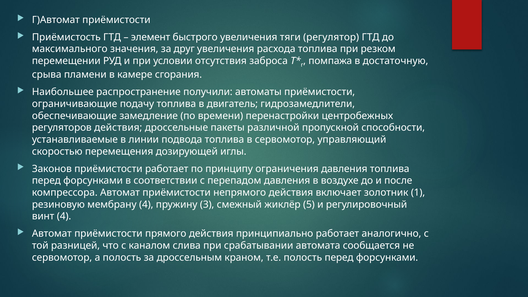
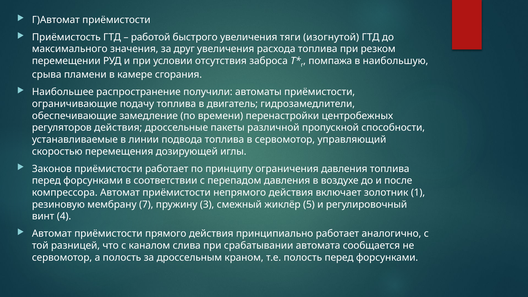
элемент: элемент -> работой
регулятор: регулятор -> изогнутой
достаточную: достаточную -> наибольшую
мембрану 4: 4 -> 7
